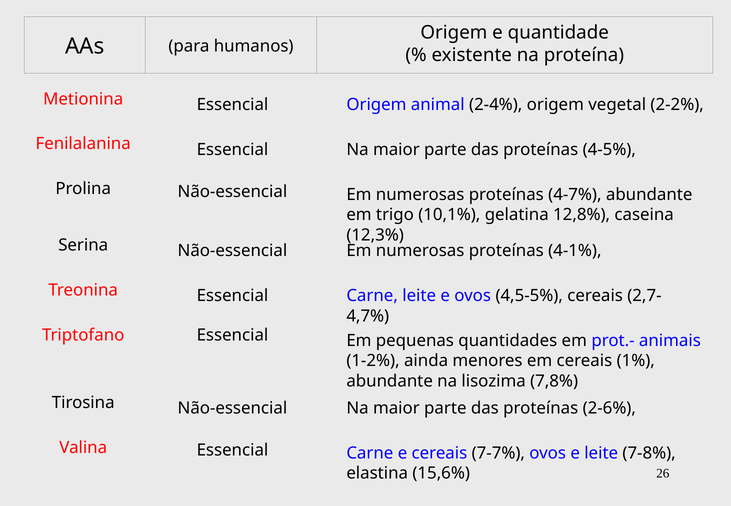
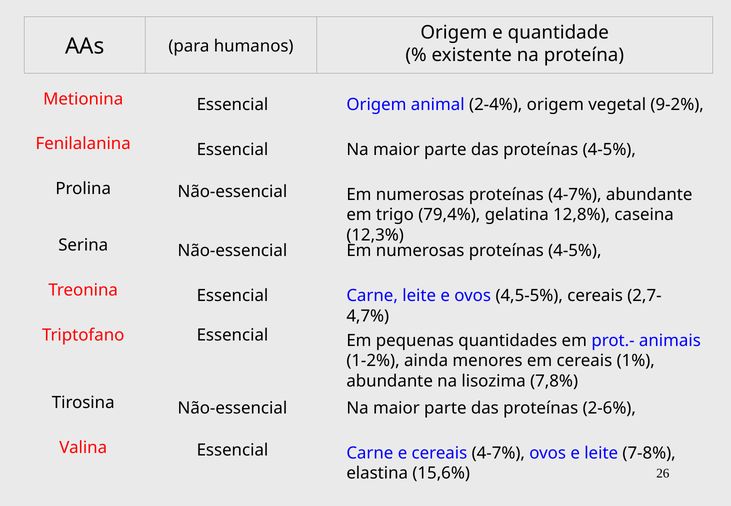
2-2%: 2-2% -> 9-2%
10,1%: 10,1% -> 79,4%
numerosas proteínas 4-1%: 4-1% -> 4-5%
cereais 7-7%: 7-7% -> 4-7%
